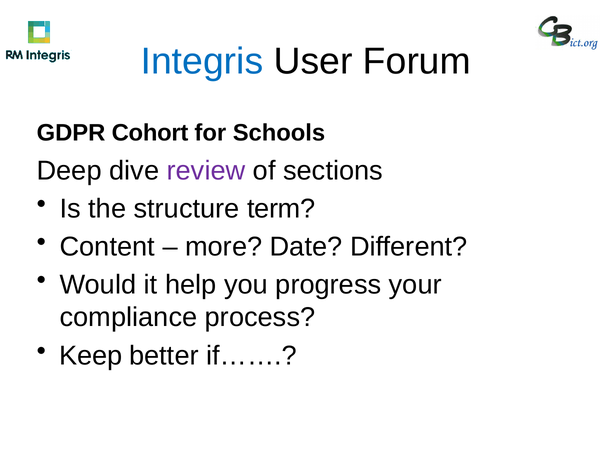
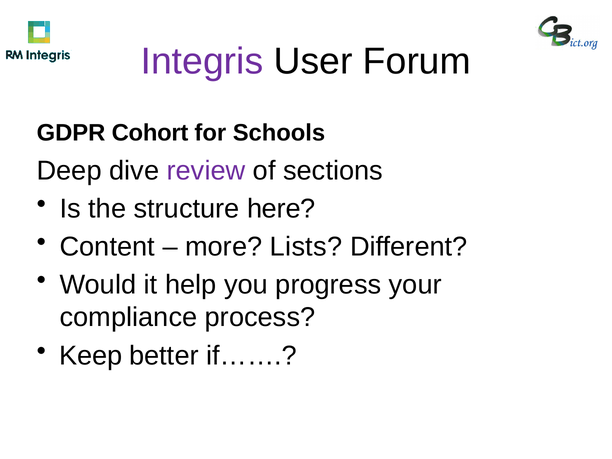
Integris colour: blue -> purple
term: term -> here
Date: Date -> Lists
